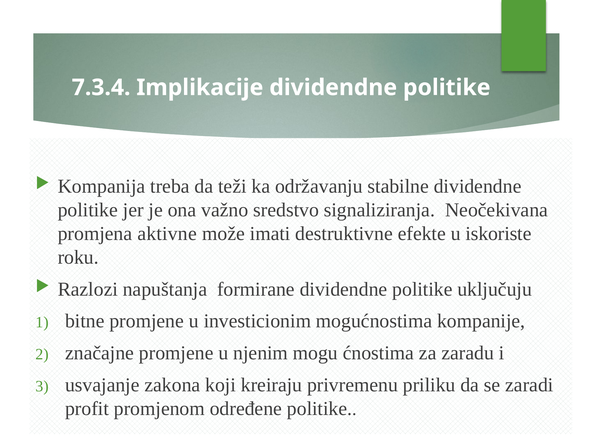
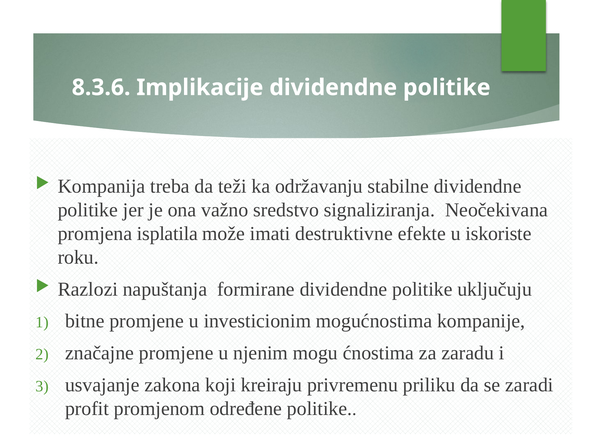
7.3.4: 7.3.4 -> 8.3.6
aktivne: aktivne -> isplatila
